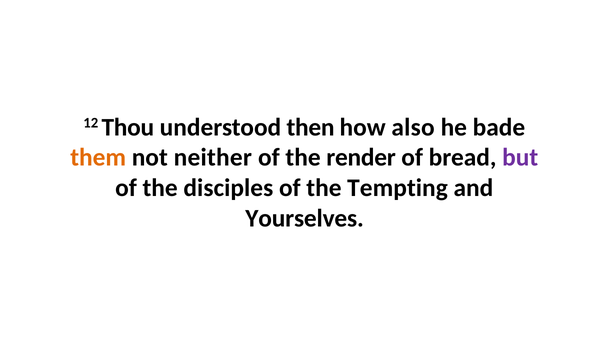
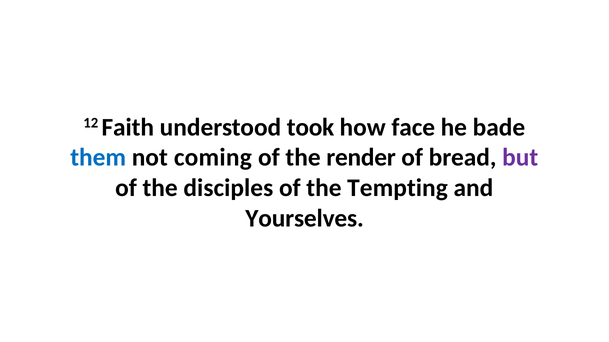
Thou: Thou -> Faith
then: then -> took
also: also -> face
them colour: orange -> blue
neither: neither -> coming
